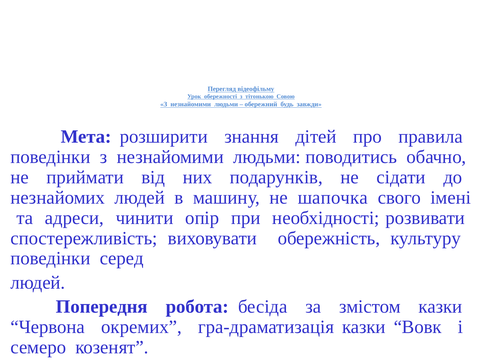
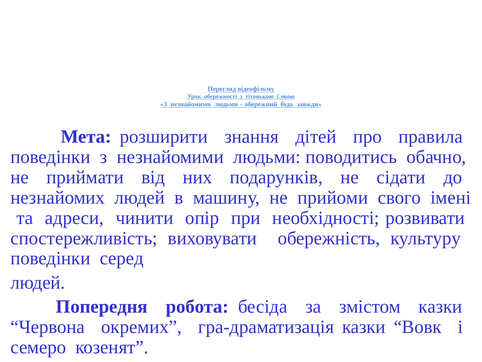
шапочка: шапочка -> прийоми
